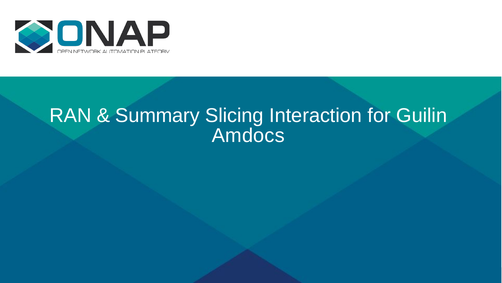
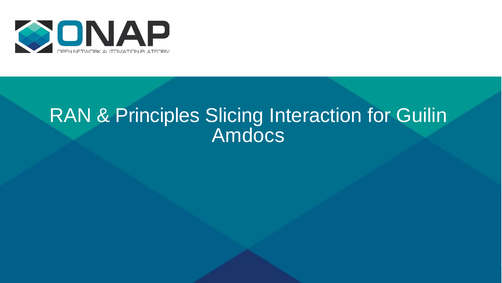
Summary: Summary -> Principles
